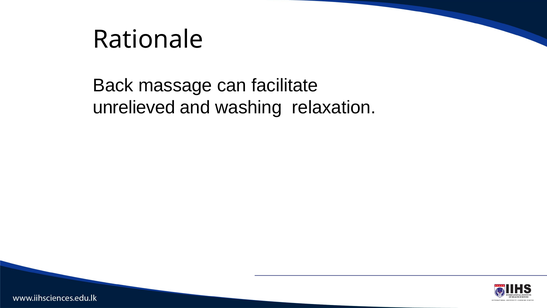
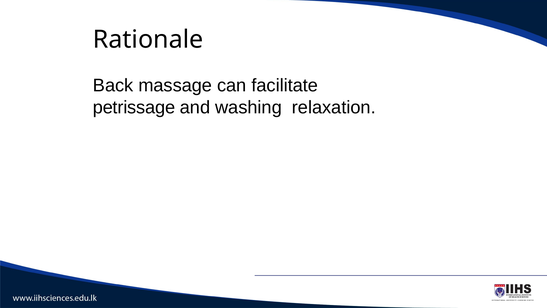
unrelieved: unrelieved -> petrissage
